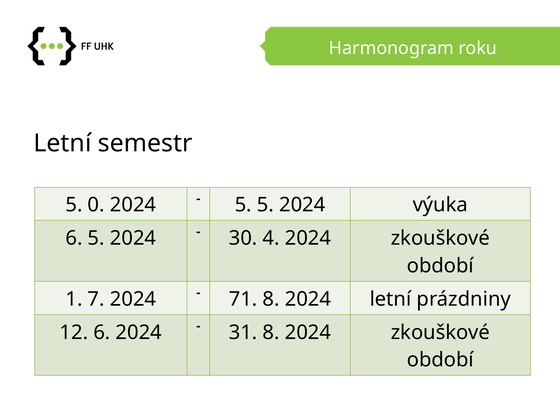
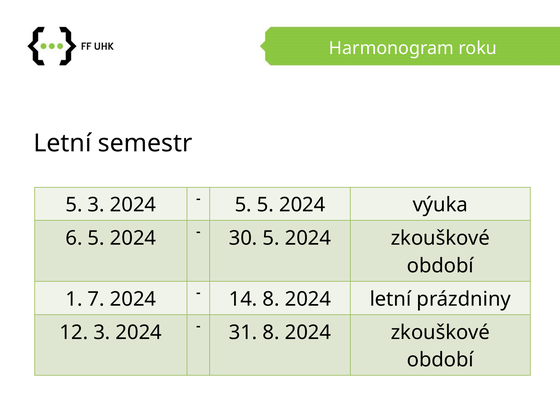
5 0: 0 -> 3
30 4: 4 -> 5
71: 71 -> 14
12 6: 6 -> 3
